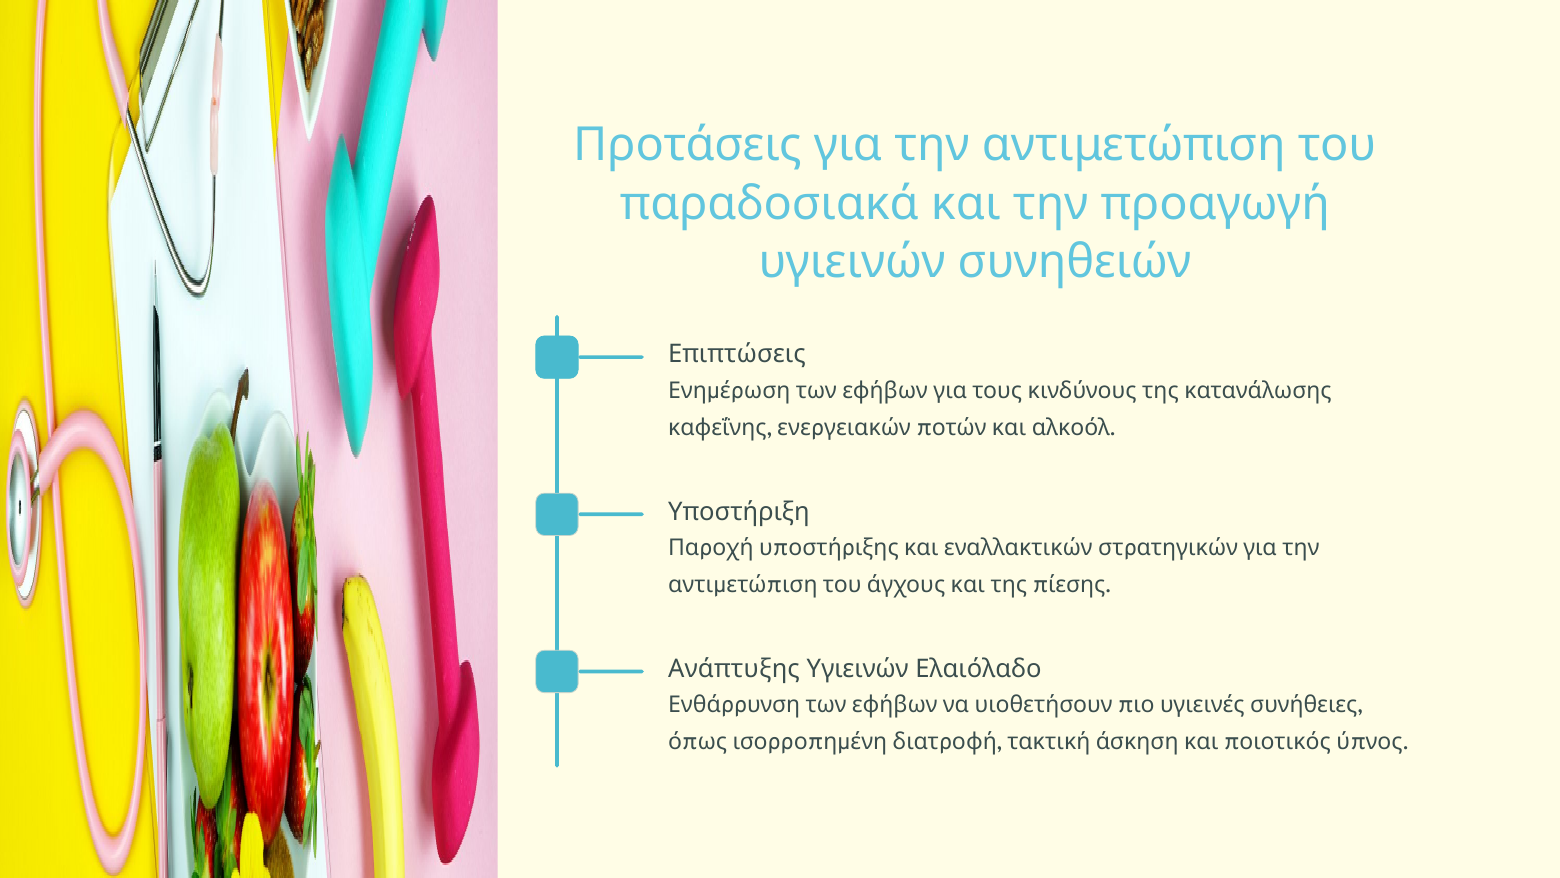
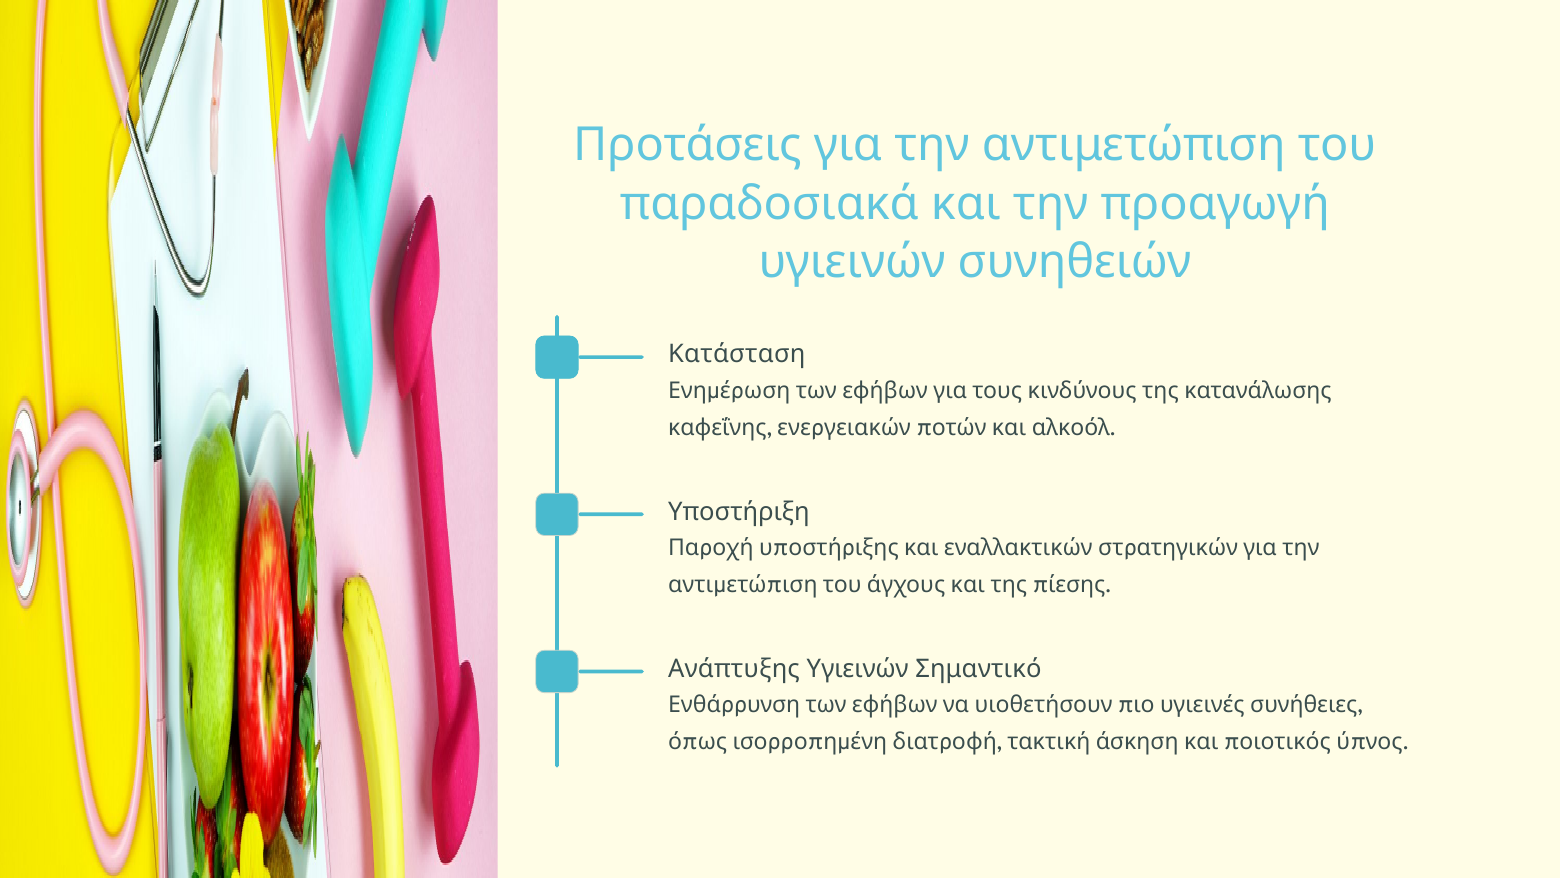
Επιπτώσεις: Επιπτώσεις -> Κατάσταση
Ελαιόλαδο: Ελαιόλαδο -> Σημαντικό
